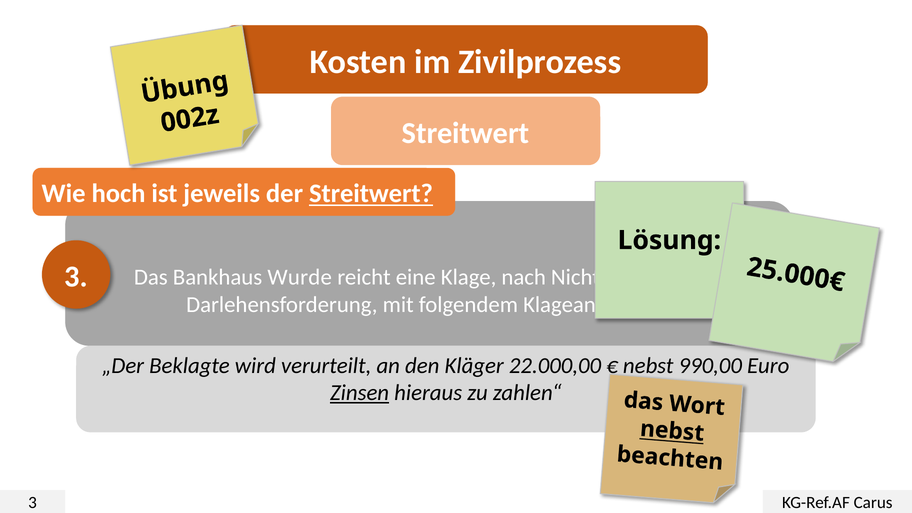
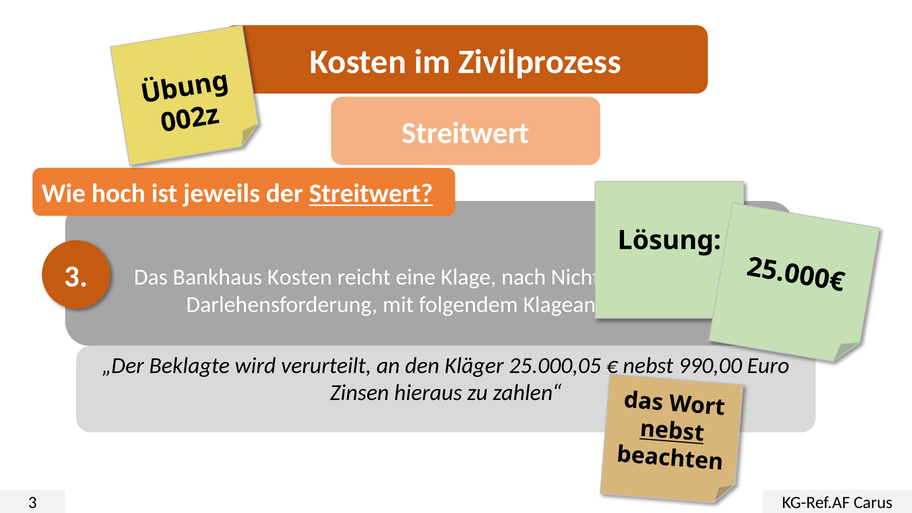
Bankhaus Wurde: Wurde -> Kosten
22.000,00: 22.000,00 -> 25.000,05
Zinsen underline: present -> none
